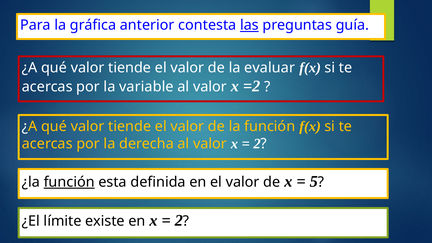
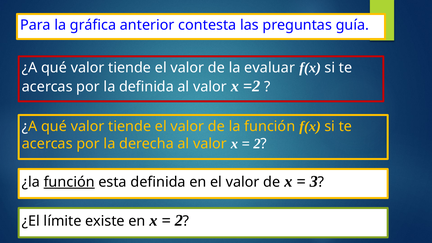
las underline: present -> none
la variable: variable -> definida
5: 5 -> 3
